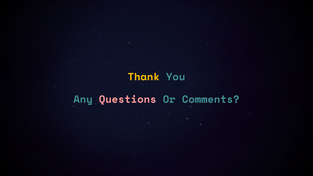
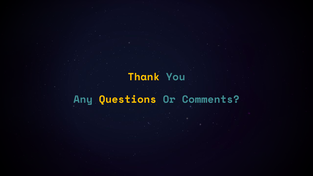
Questions colour: pink -> yellow
